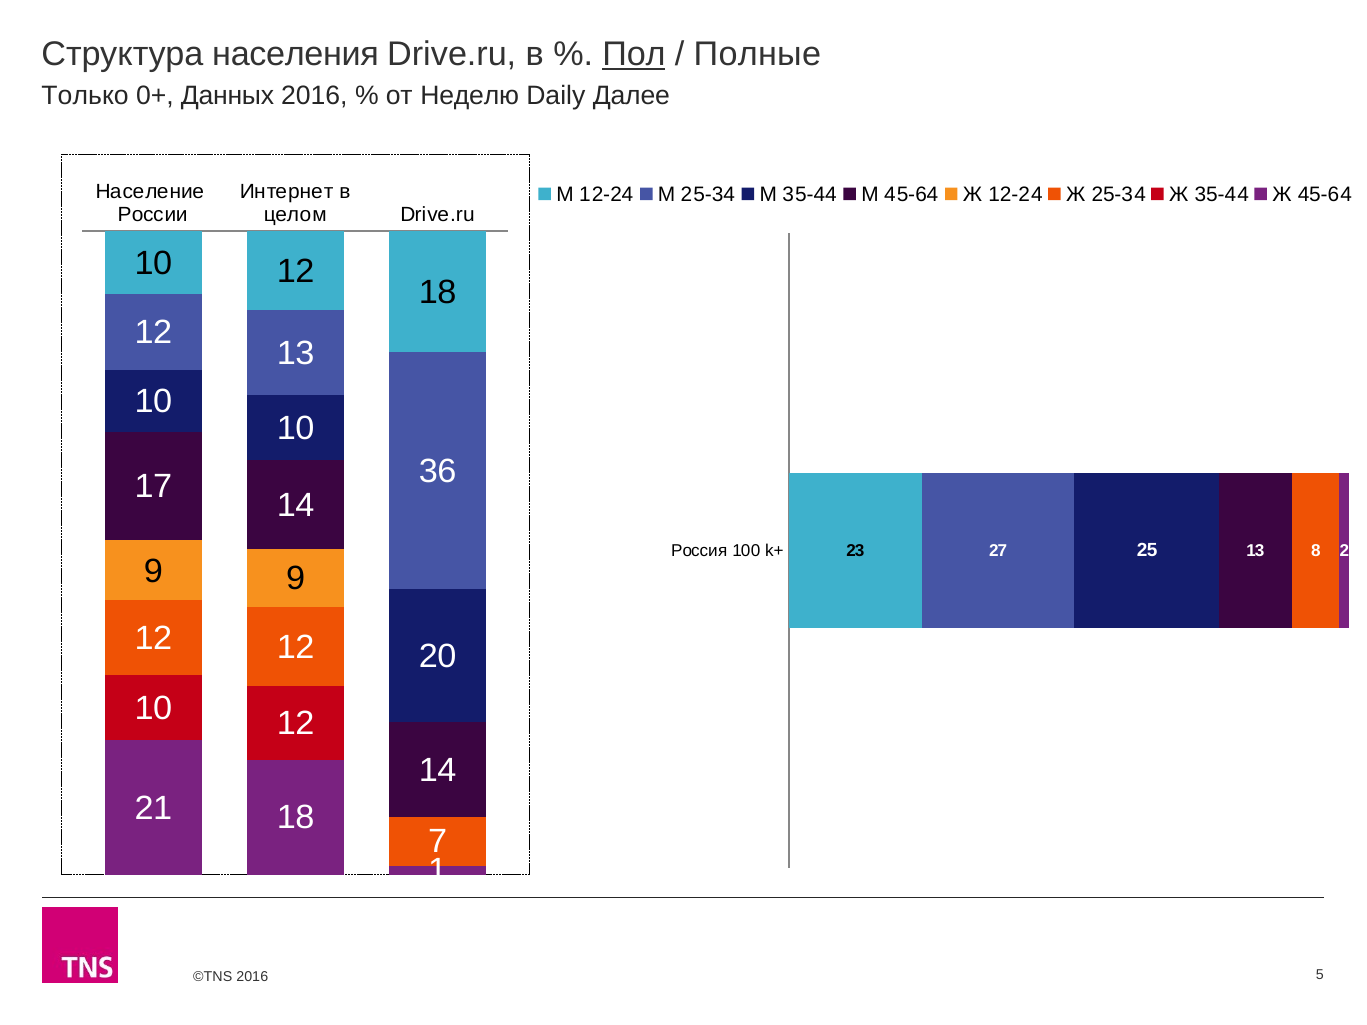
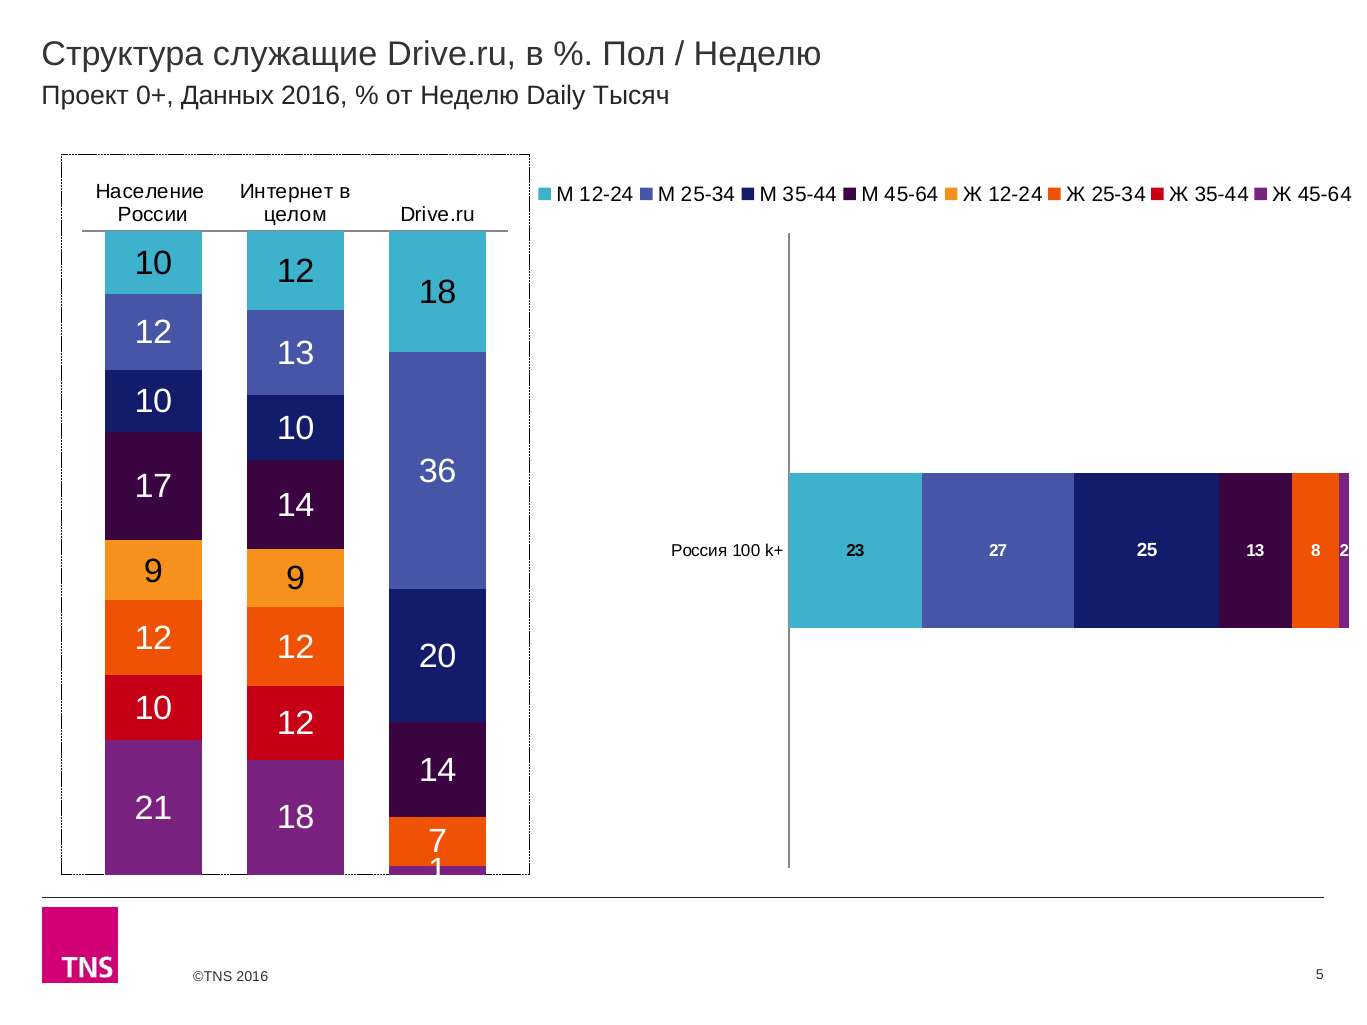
населения: населения -> служащие
Пол underline: present -> none
Полные at (757, 54): Полные -> Неделю
Только: Только -> Проект
Далее: Далее -> Тысяч
